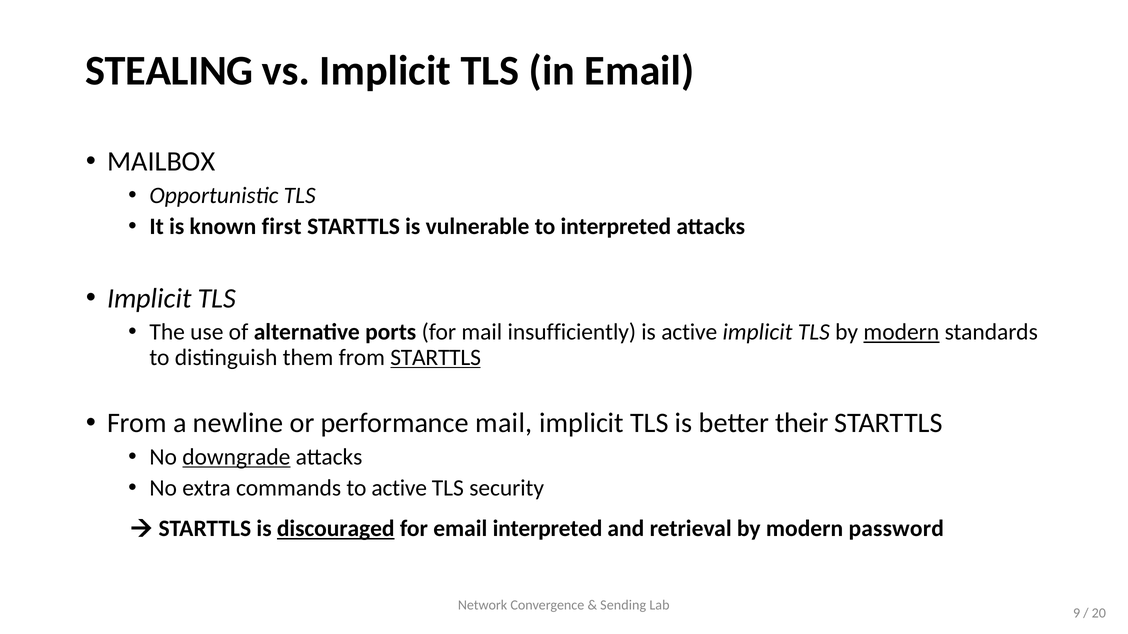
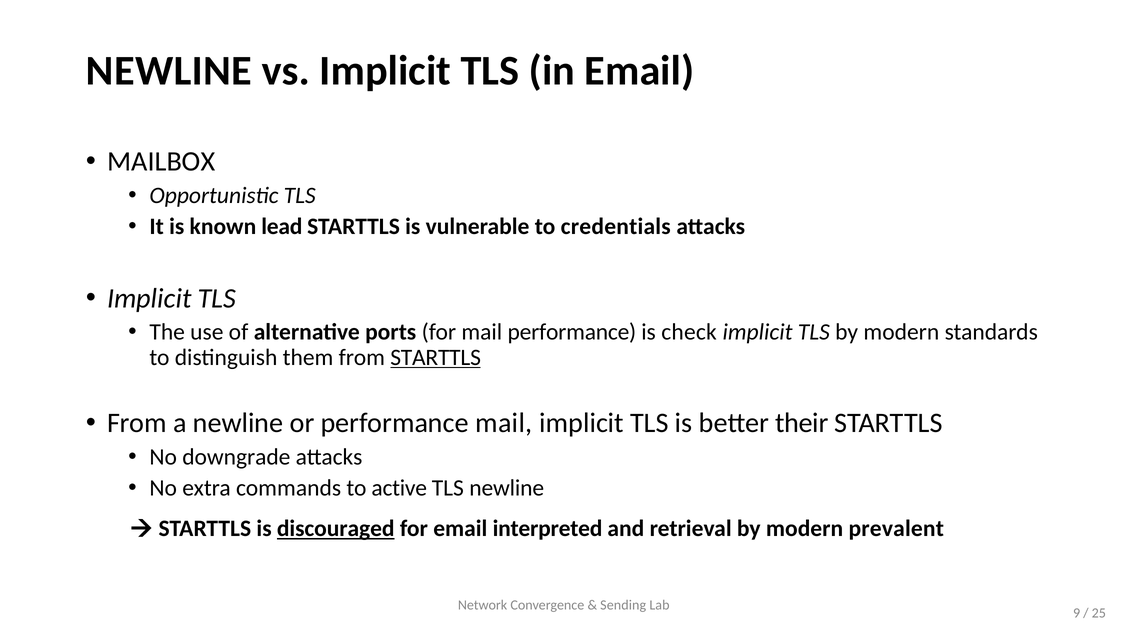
STEALING at (169, 71): STEALING -> NEWLINE
first: first -> lead
to interpreted: interpreted -> credentials
mail insufficiently: insufficiently -> performance
is active: active -> check
modern at (901, 332) underline: present -> none
downgrade underline: present -> none
TLS security: security -> newline
password: password -> prevalent
20: 20 -> 25
